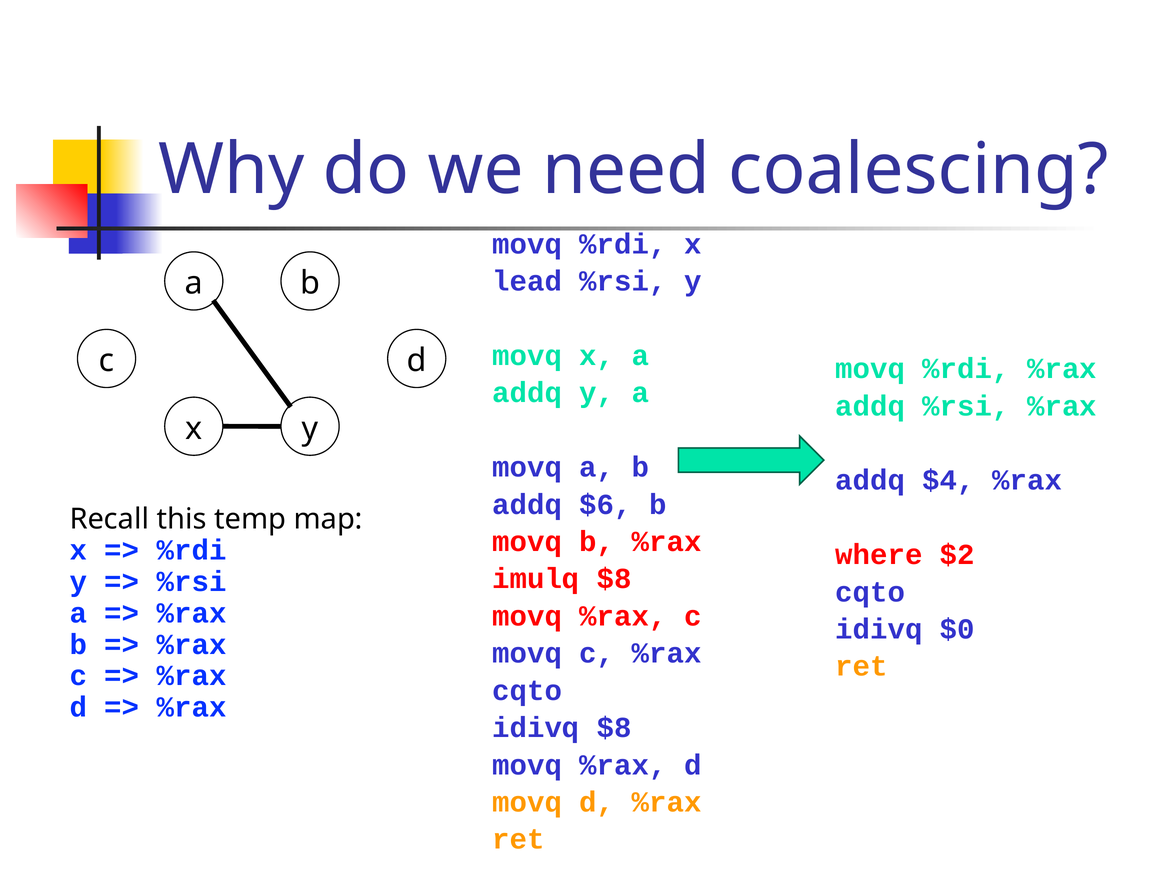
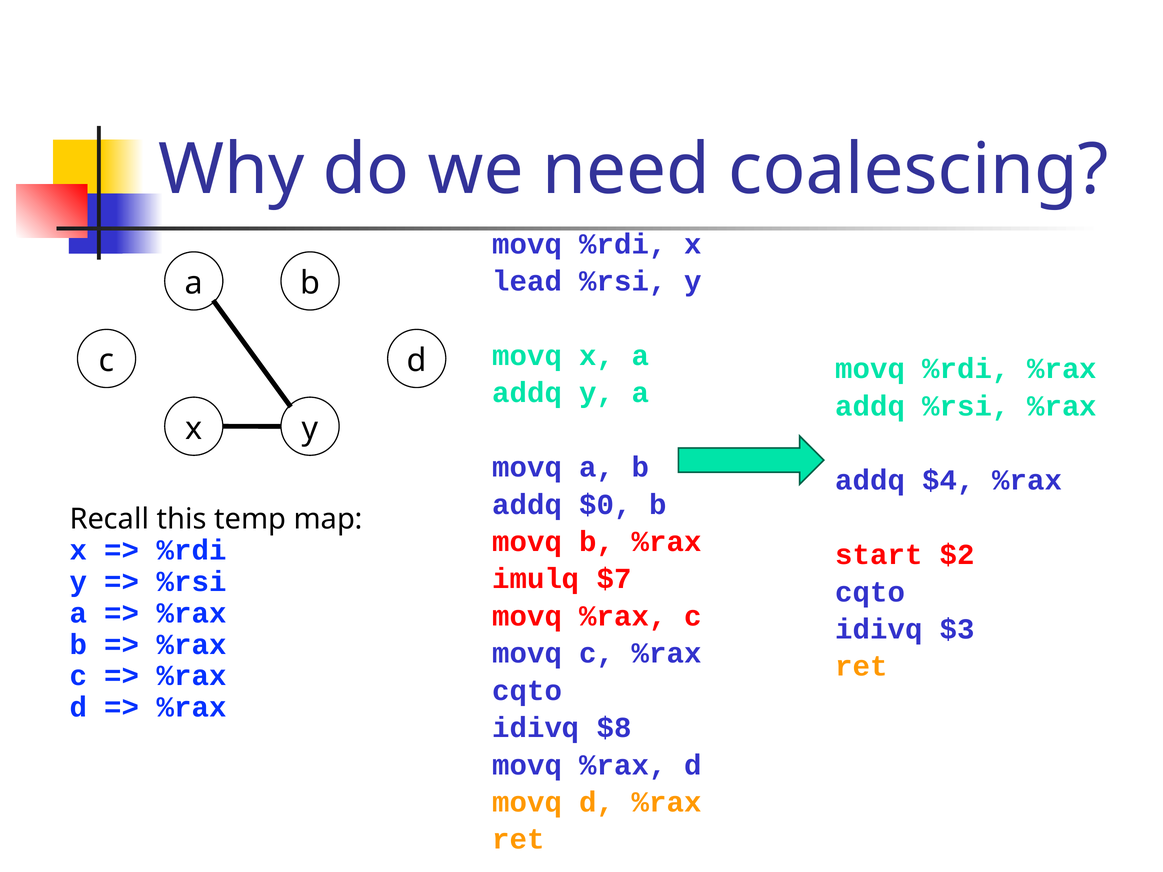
$6: $6 -> $0
where: where -> start
imulq $8: $8 -> $7
$0: $0 -> $3
